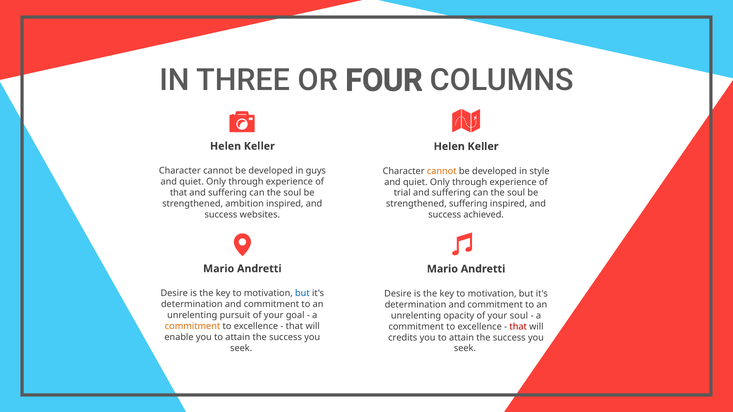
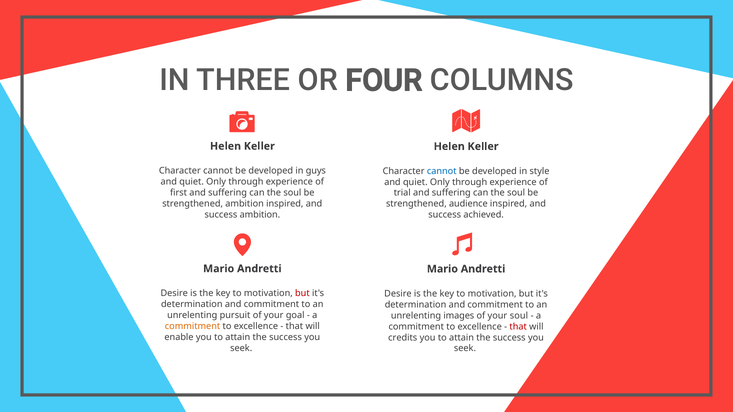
cannot at (442, 171) colour: orange -> blue
that at (179, 193): that -> first
strengthened suffering: suffering -> audience
success websites: websites -> ambition
but at (302, 294) colour: blue -> red
opacity: opacity -> images
